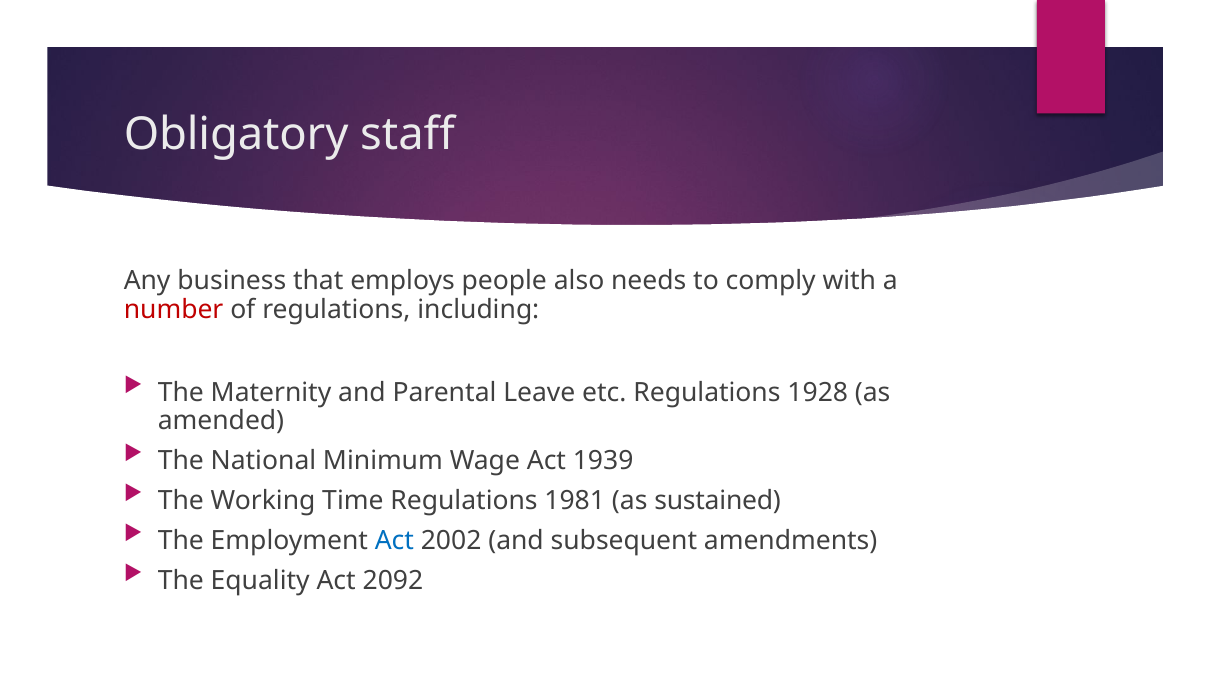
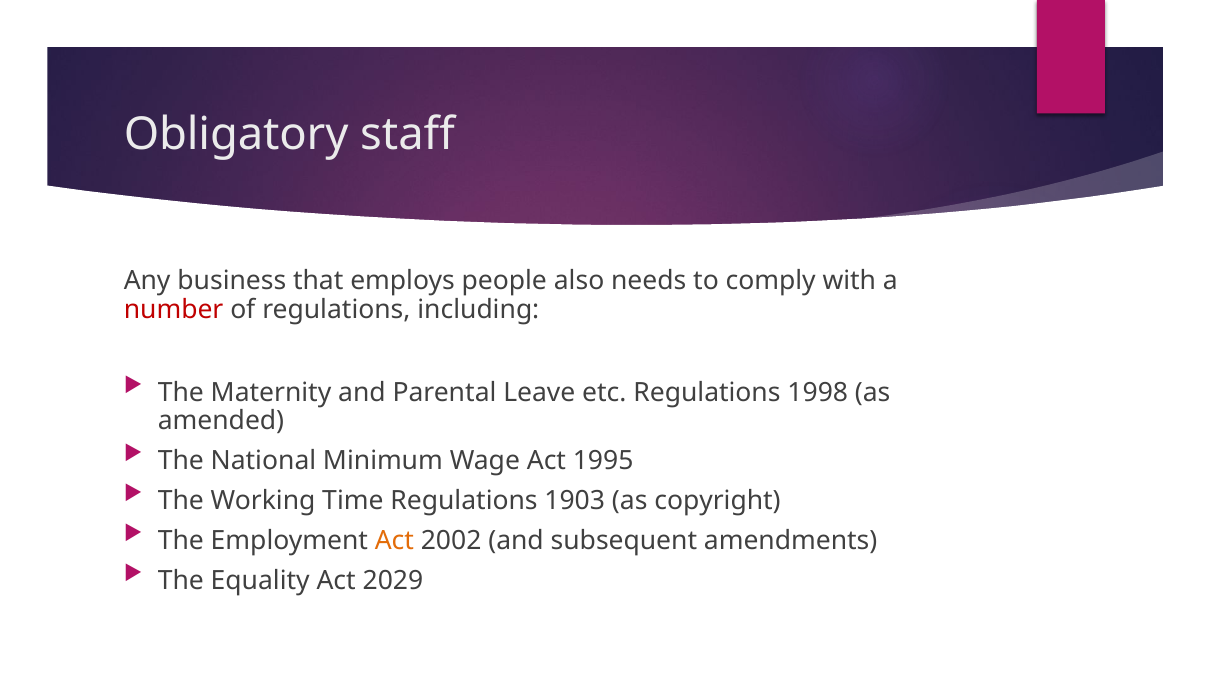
1928: 1928 -> 1998
1939: 1939 -> 1995
1981: 1981 -> 1903
sustained: sustained -> copyright
Act at (394, 541) colour: blue -> orange
2092: 2092 -> 2029
